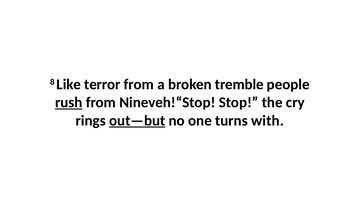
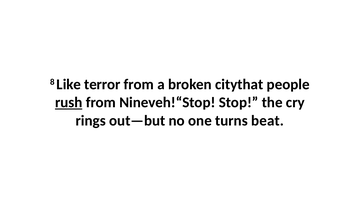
tremble: tremble -> citythat
out—but underline: present -> none
with: with -> beat
